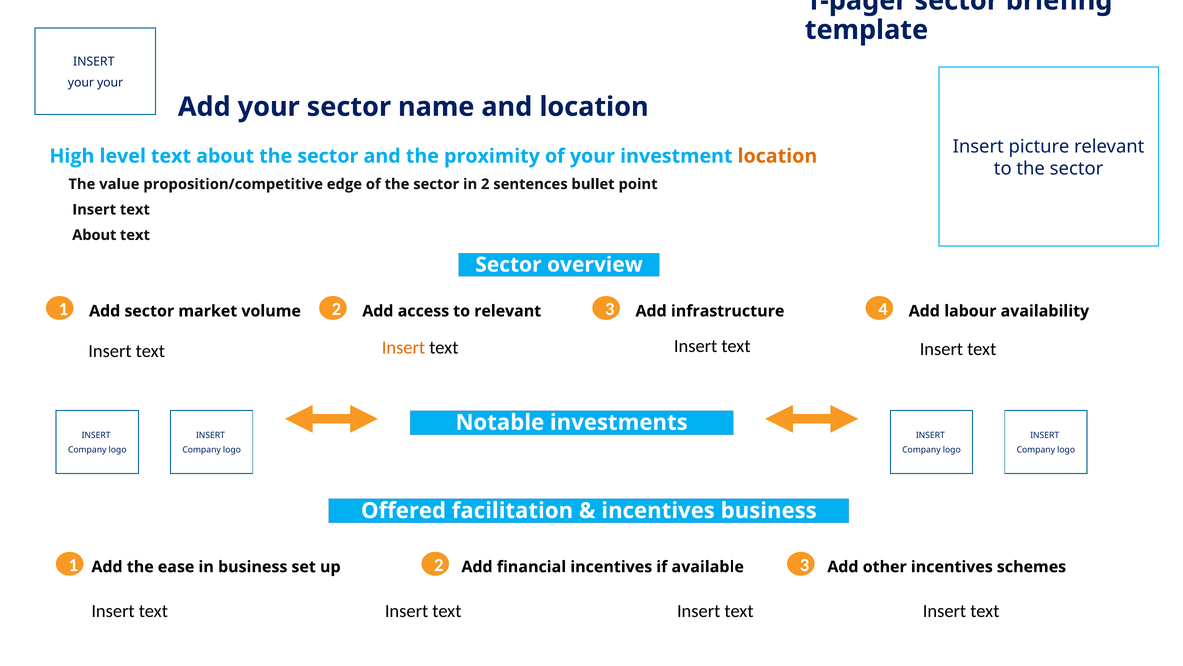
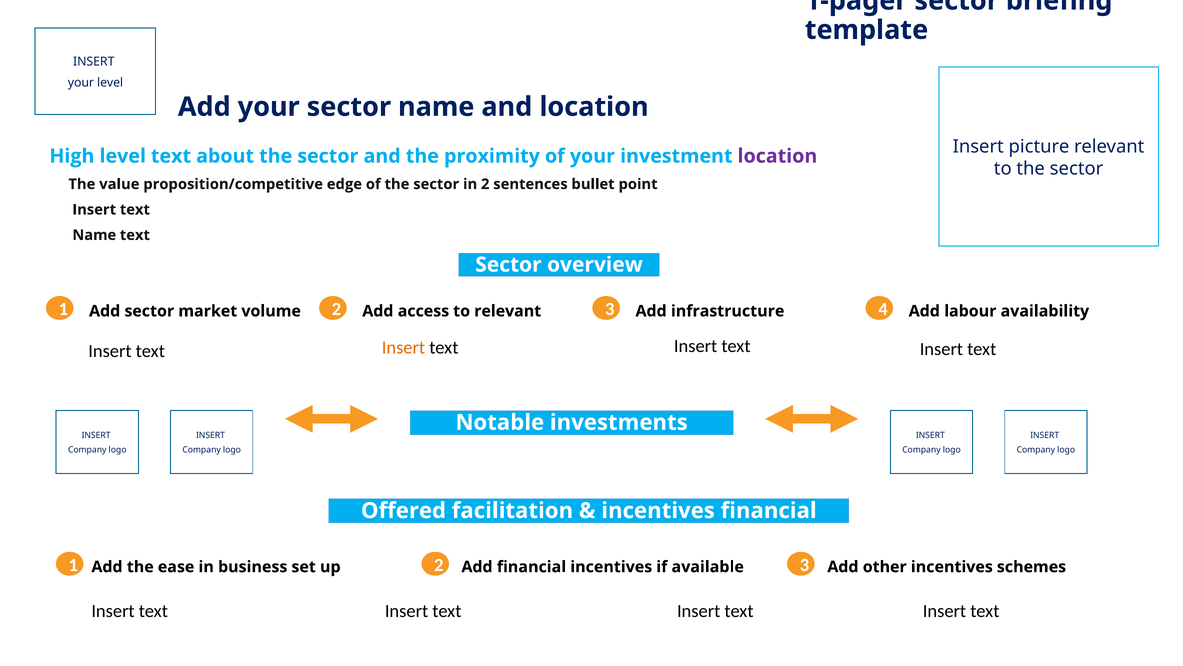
your your: your -> level
location at (777, 156) colour: orange -> purple
About at (94, 235): About -> Name
incentives business: business -> financial
